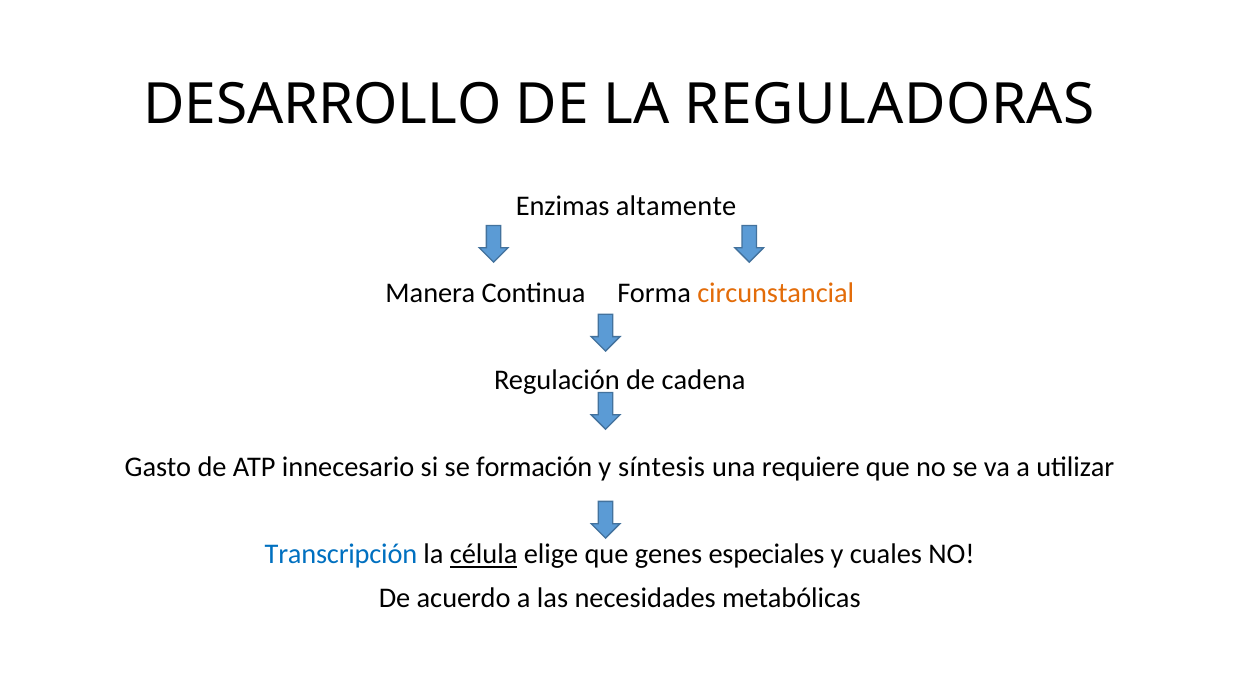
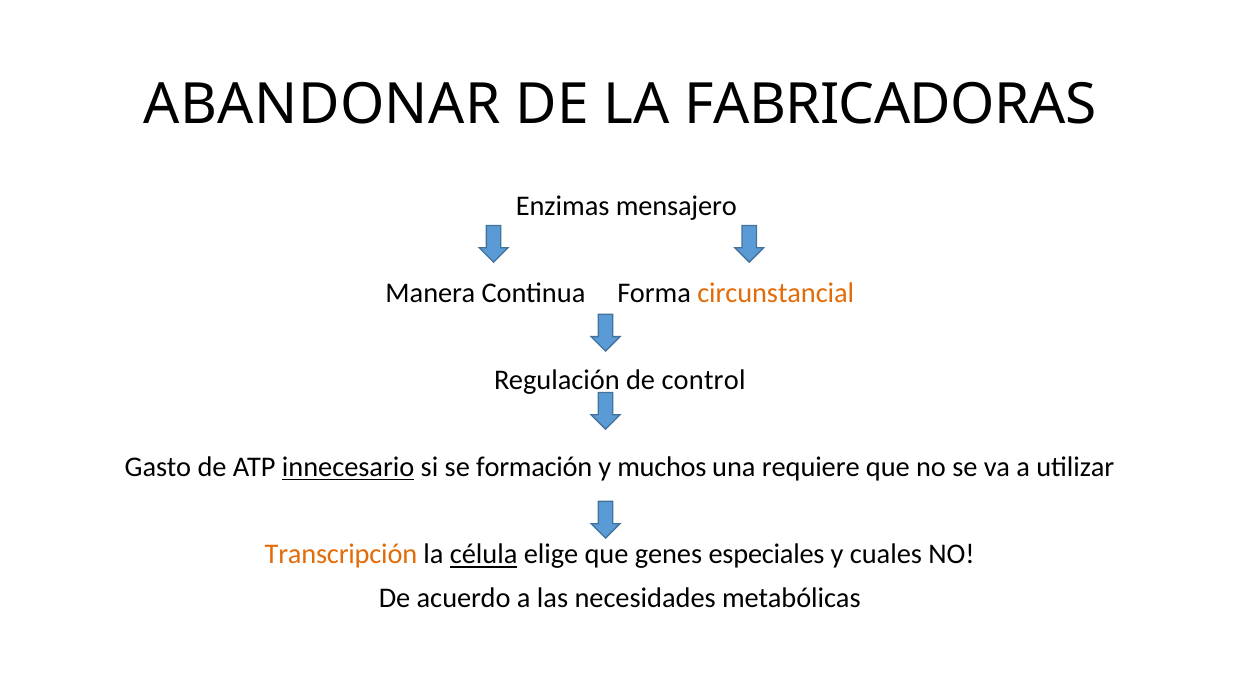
DESARROLLO: DESARROLLO -> ABANDONAR
REGULADORAS: REGULADORAS -> FABRICADORAS
altamente: altamente -> mensajero
cadena: cadena -> control
innecesario underline: none -> present
síntesis: síntesis -> muchos
Transcripción colour: blue -> orange
